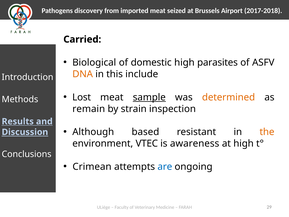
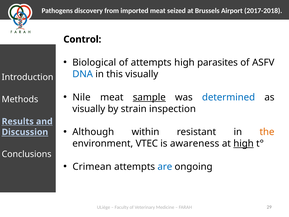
Carried: Carried -> Control
of domestic: domestic -> attempts
DNA colour: orange -> blue
this include: include -> visually
Lost: Lost -> Nile
determined colour: orange -> blue
remain at (89, 109): remain -> visually
based: based -> within
high at (244, 143) underline: none -> present
